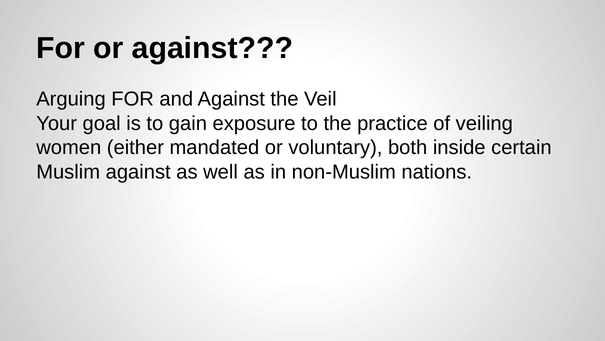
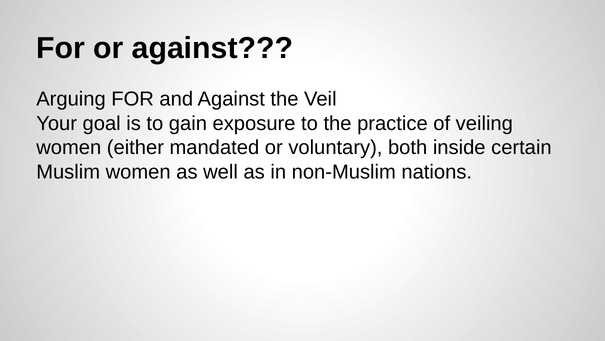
Muslim against: against -> women
